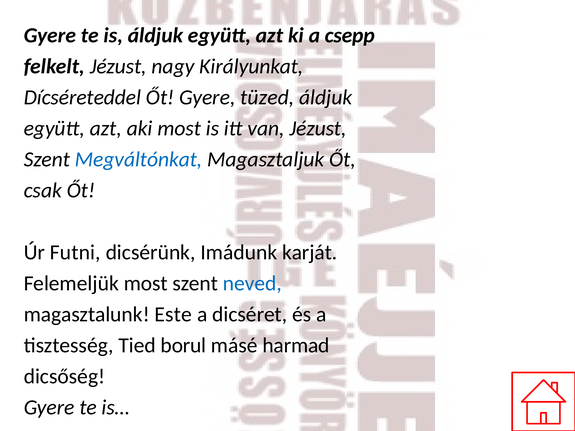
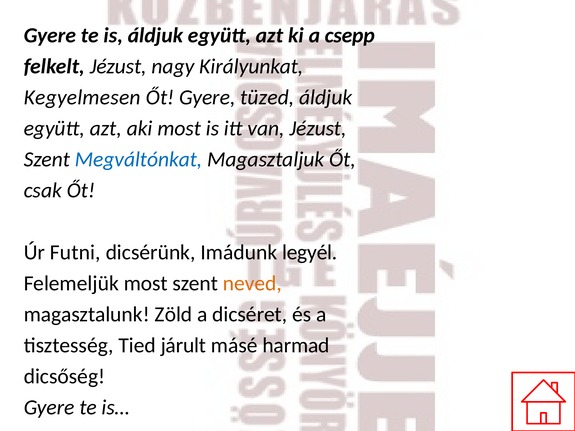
Dícséreteddel: Dícséreteddel -> Kegyelmesen
karját: karját -> legyél
neved colour: blue -> orange
Este: Este -> Zöld
borul: borul -> járult
